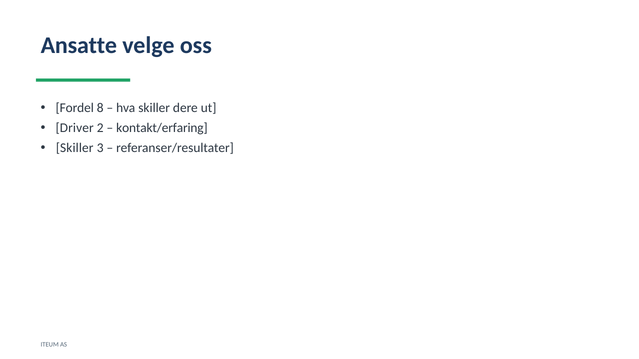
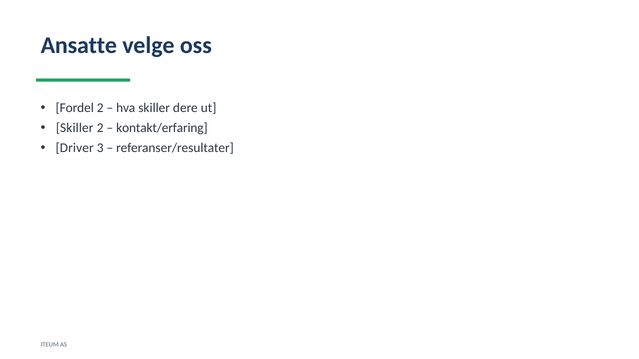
Fordel 8: 8 -> 2
Driver at (75, 128): Driver -> Skiller
Skiller at (75, 148): Skiller -> Driver
